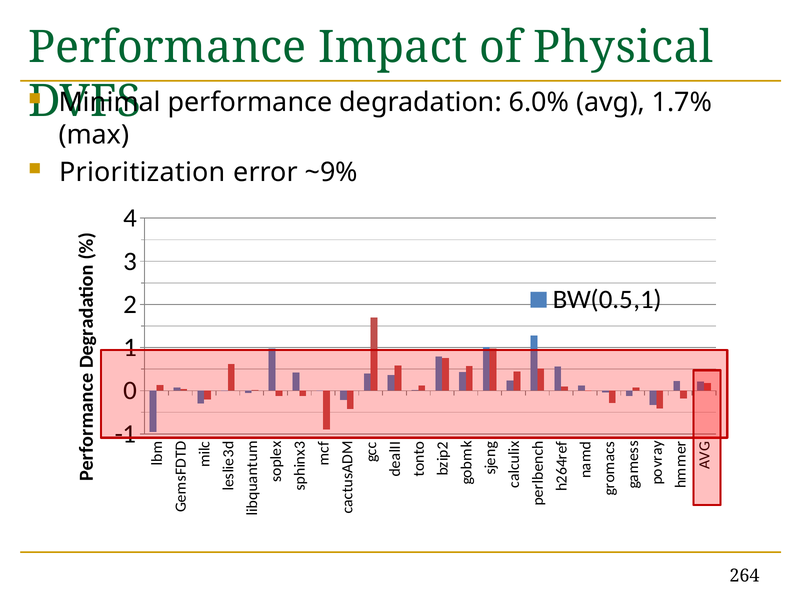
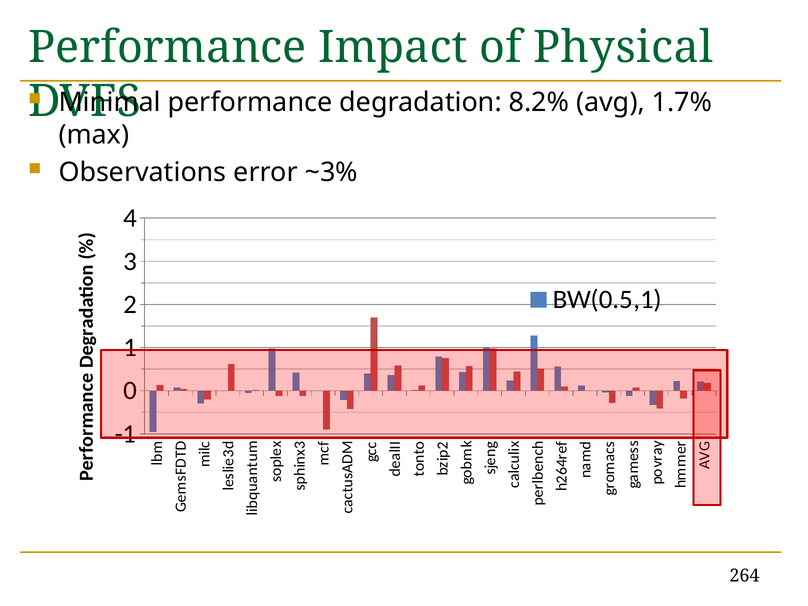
6.0%: 6.0% -> 8.2%
Prioritization: Prioritization -> Observations
~9%: ~9% -> ~3%
